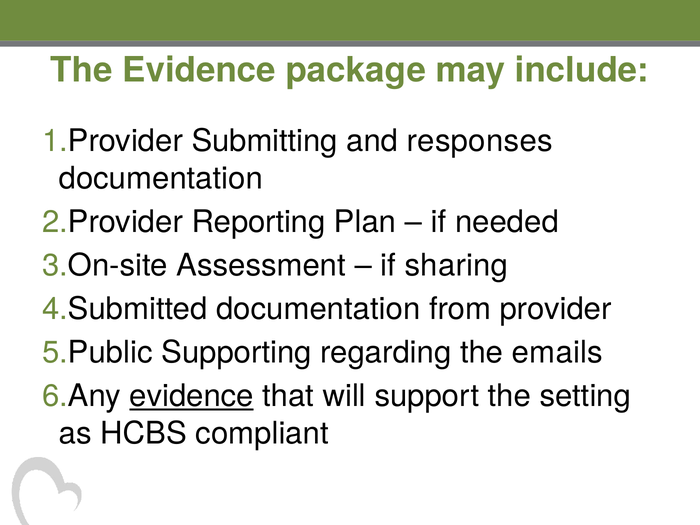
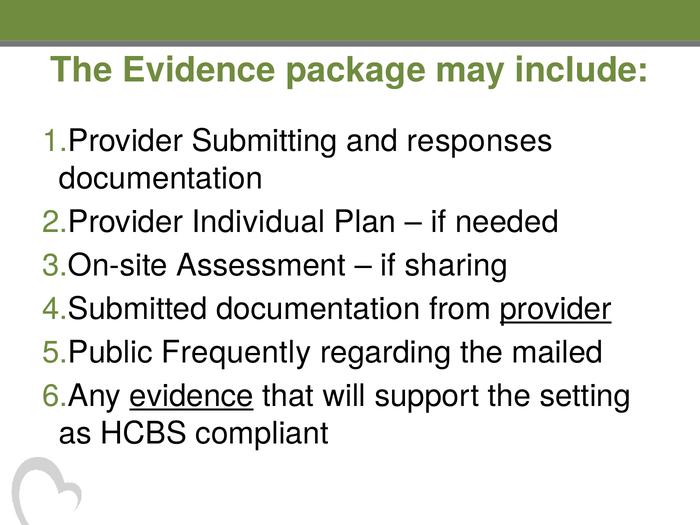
Reporting: Reporting -> Individual
provider underline: none -> present
Supporting: Supporting -> Frequently
emails: emails -> mailed
